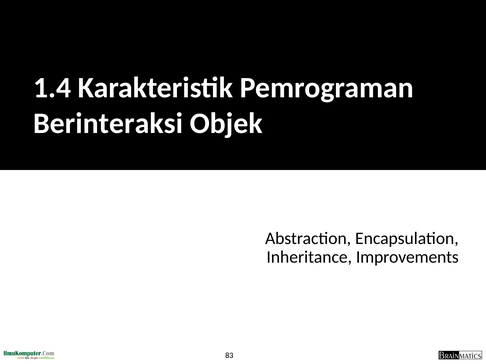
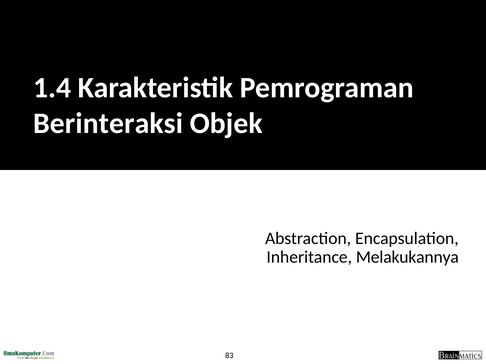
Improvements: Improvements -> Melakukannya
